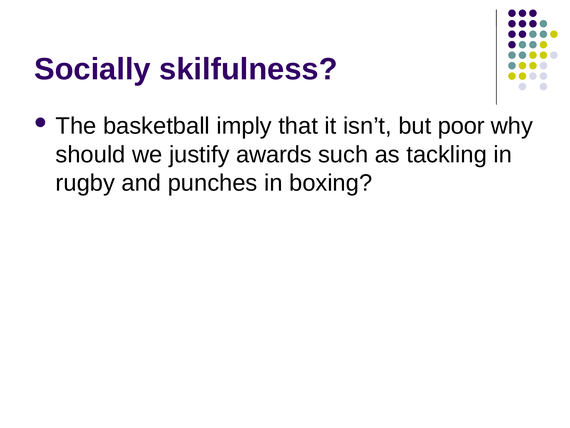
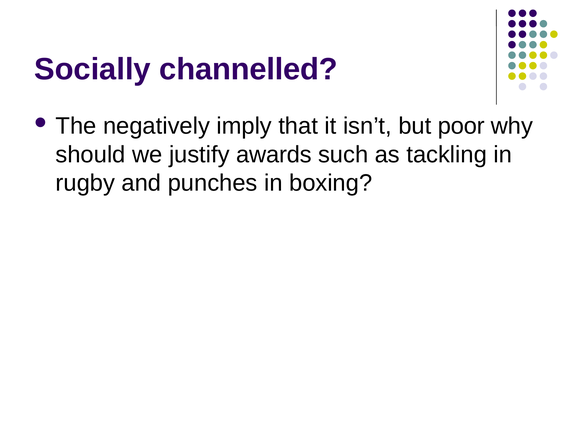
skilfulness: skilfulness -> channelled
basketball: basketball -> negatively
